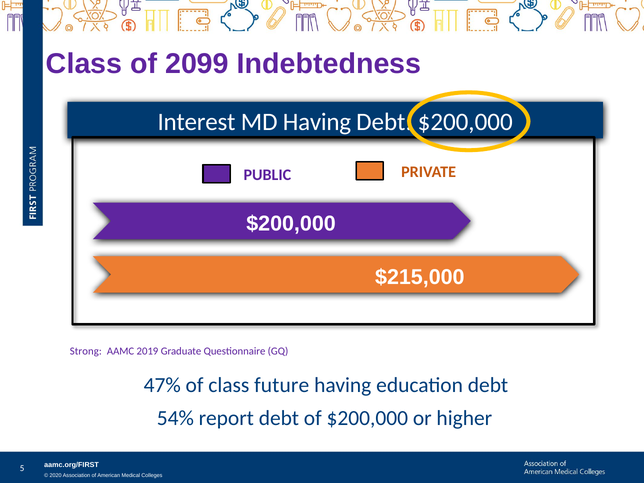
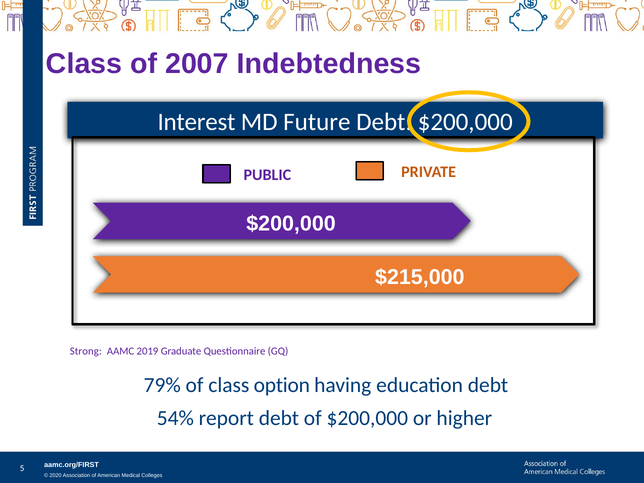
2099: 2099 -> 2007
MD Having: Having -> Future
47%: 47% -> 79%
future: future -> option
